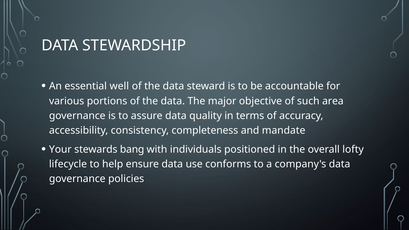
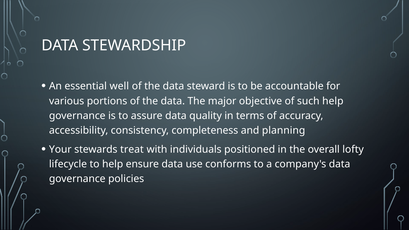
such area: area -> help
mandate: mandate -> planning
bang: bang -> treat
